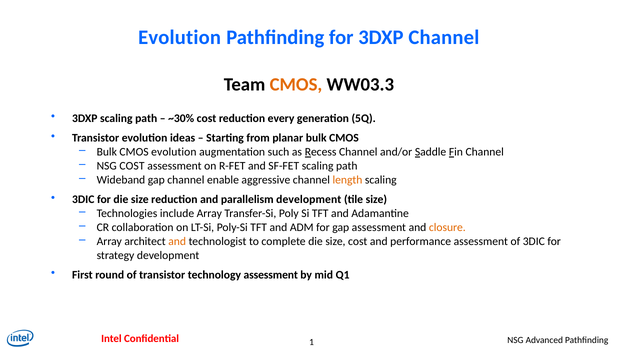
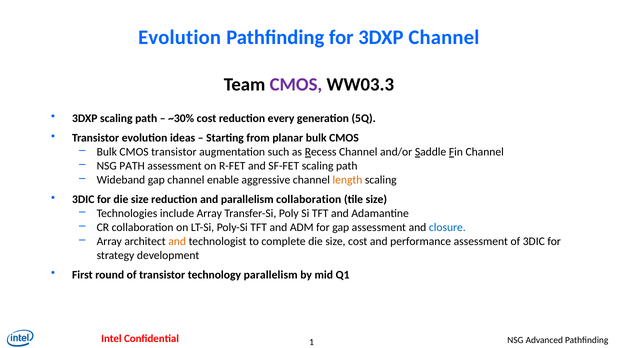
CMOS at (296, 84) colour: orange -> purple
CMOS evolution: evolution -> transistor
NSG COST: COST -> PATH
parallelism development: development -> collaboration
closure colour: orange -> blue
technology assessment: assessment -> parallelism
